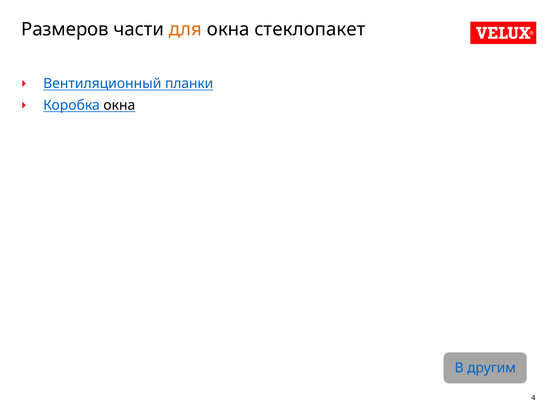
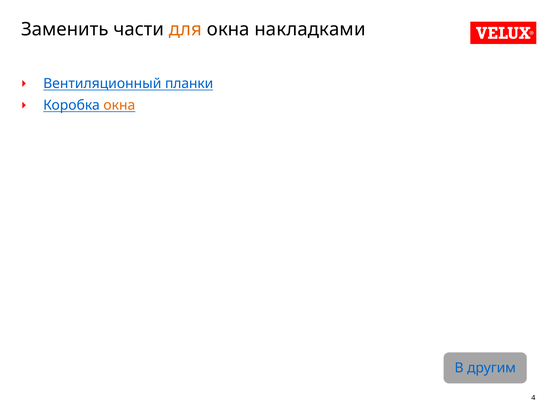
Размеров: Размеров -> Заменить
стеклопакет: стеклопакет -> накладками
окна at (119, 105) colour: black -> orange
